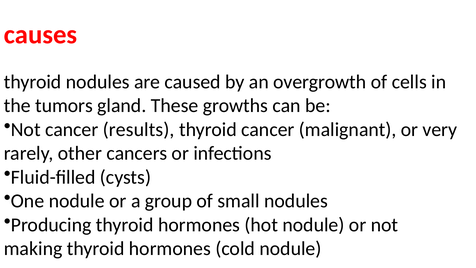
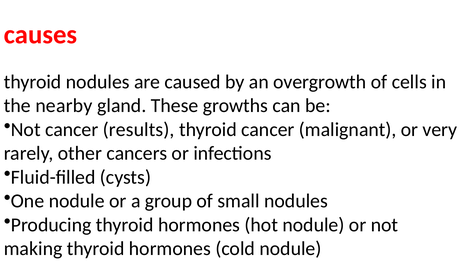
tumors: tumors -> nearby
